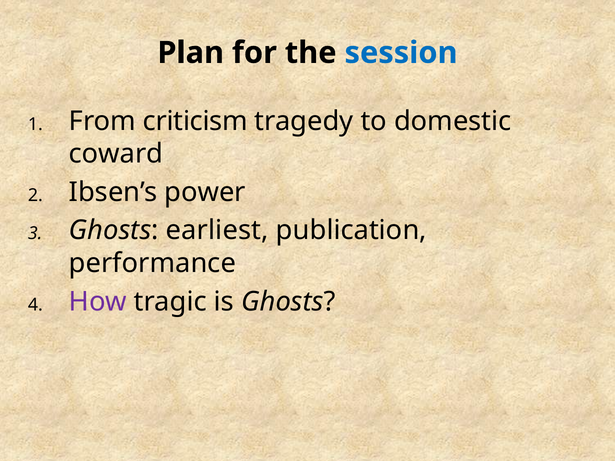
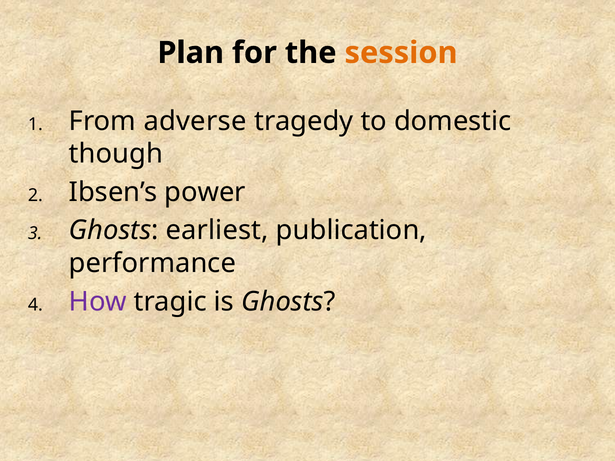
session colour: blue -> orange
criticism: criticism -> adverse
coward: coward -> though
